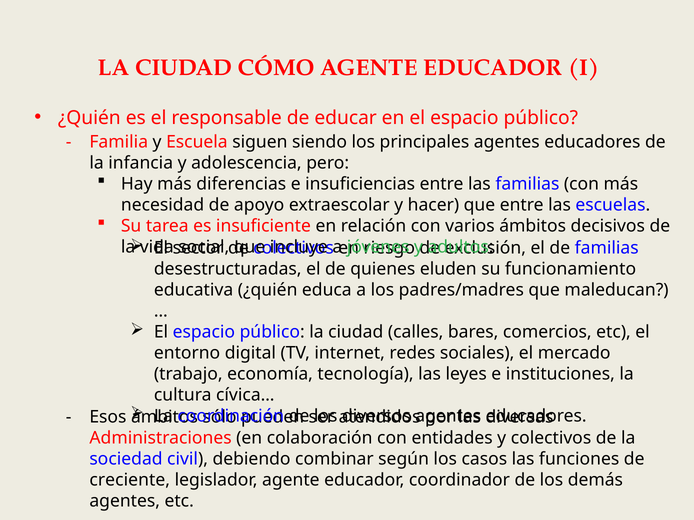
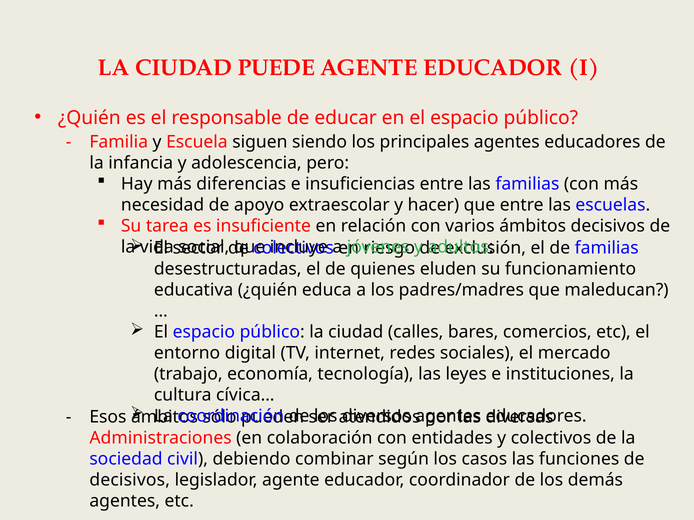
CÓMO: CÓMO -> PUEDE
creciente at (130, 480): creciente -> decisivos
